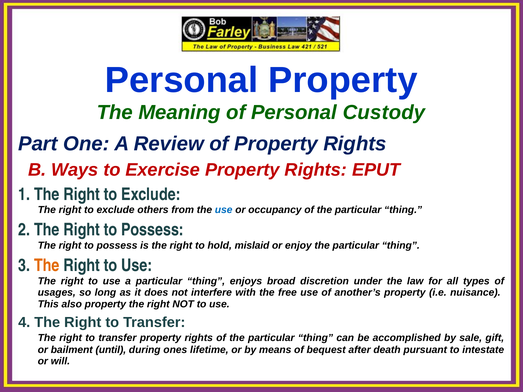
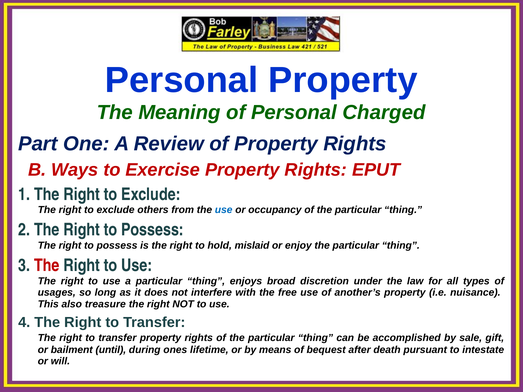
Custody: Custody -> Charged
The at (47, 266) colour: orange -> red
also property: property -> treasure
